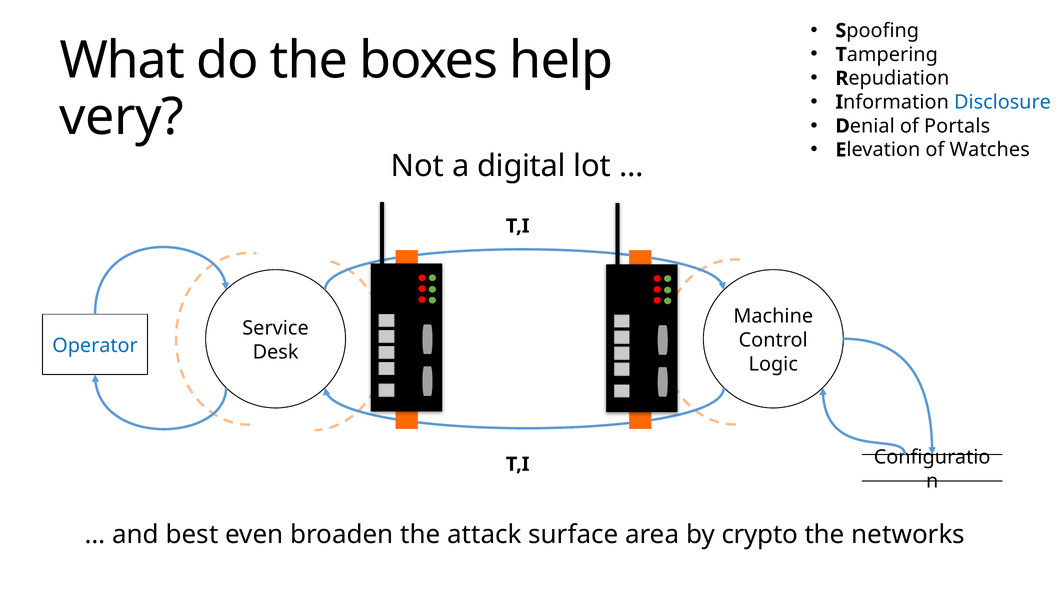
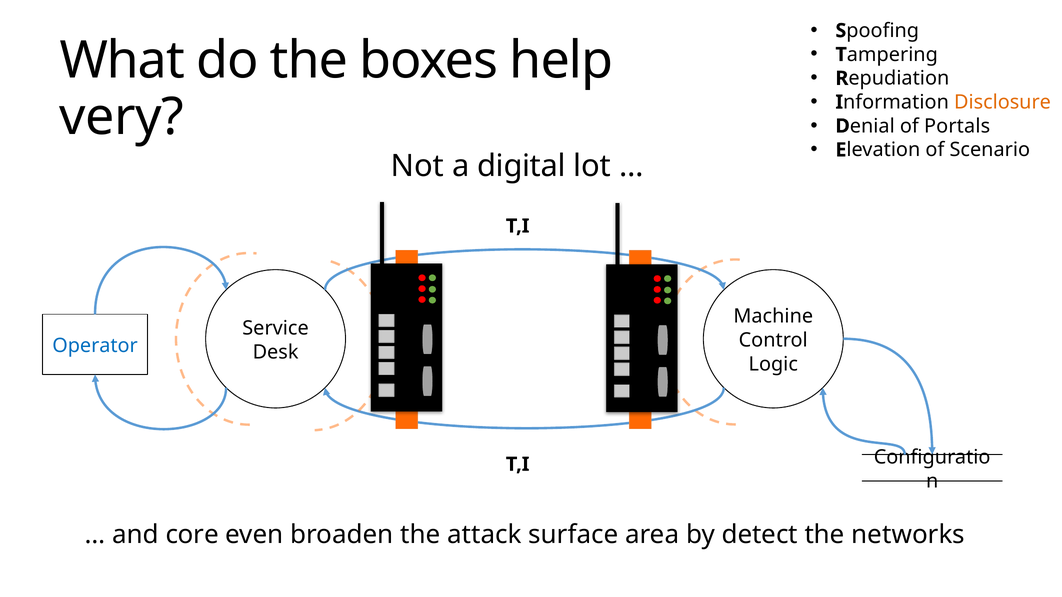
Disclosure colour: blue -> orange
Watches: Watches -> Scenario
best: best -> core
crypto: crypto -> detect
